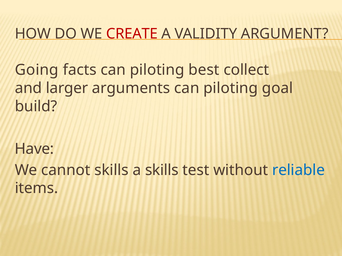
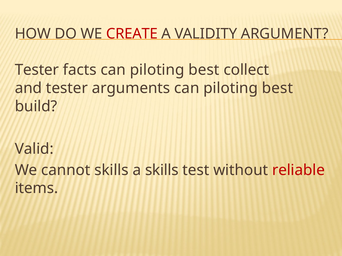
Going at (37, 70): Going -> Tester
and larger: larger -> tester
arguments can piloting goal: goal -> best
Have: Have -> Valid
reliable colour: blue -> red
